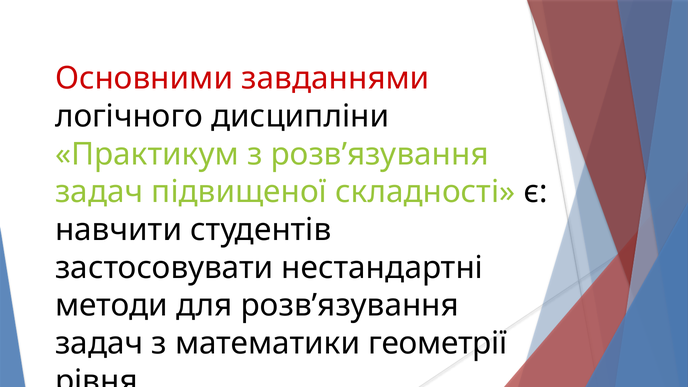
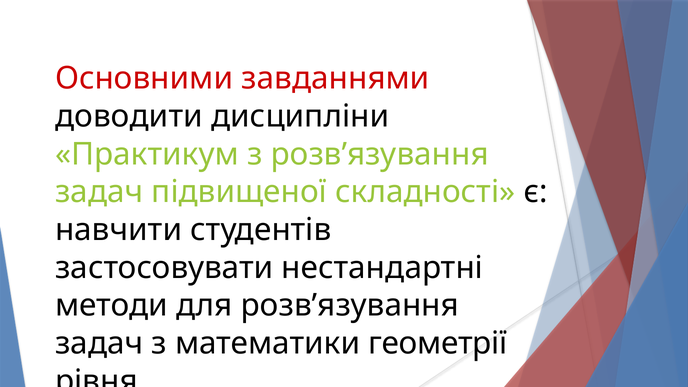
логічного: логічного -> доводити
